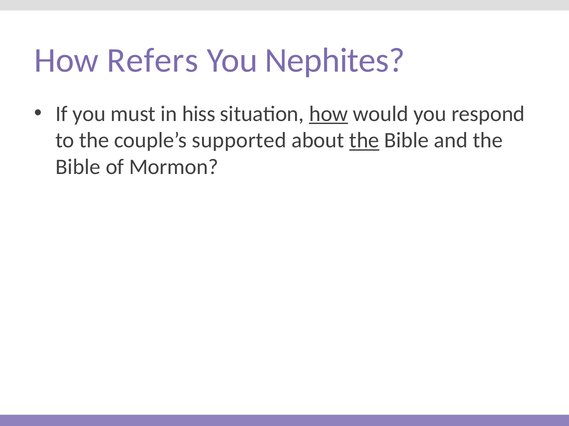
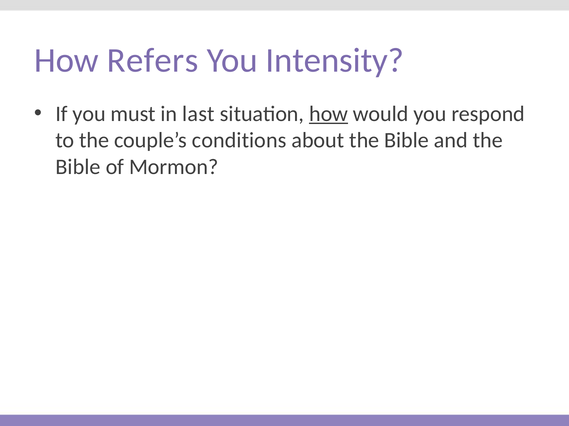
Nephites: Nephites -> Intensity
hiss: hiss -> last
supported: supported -> conditions
the at (364, 141) underline: present -> none
